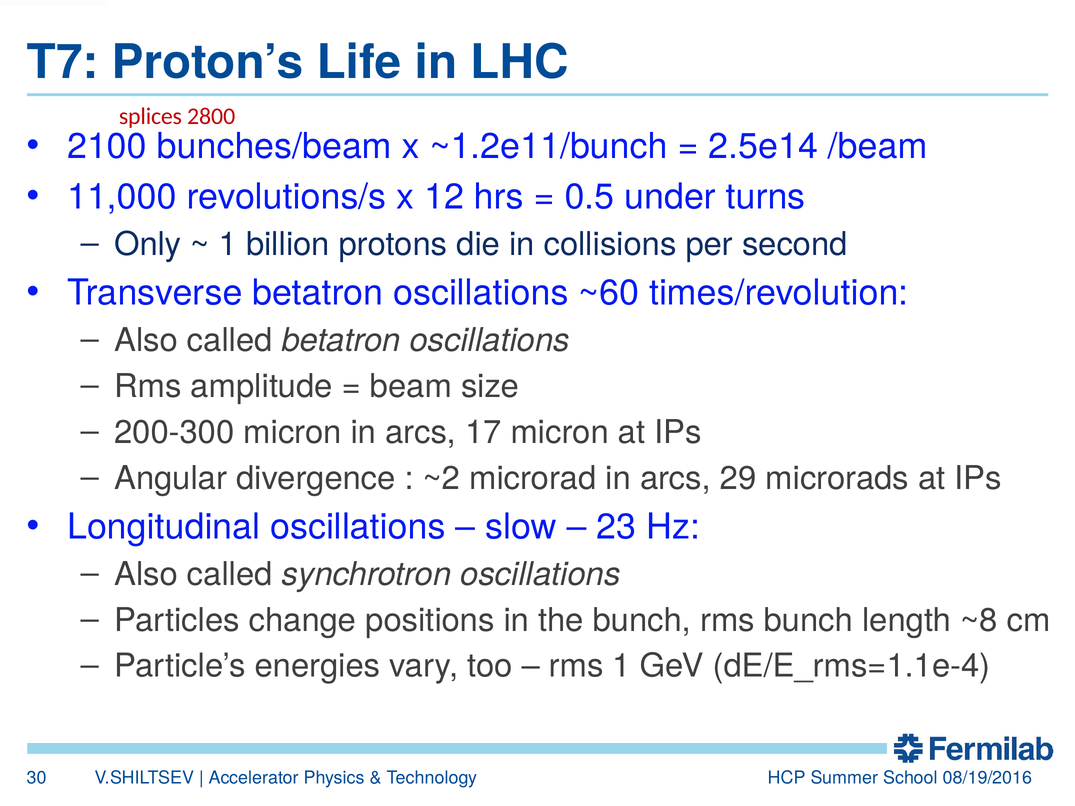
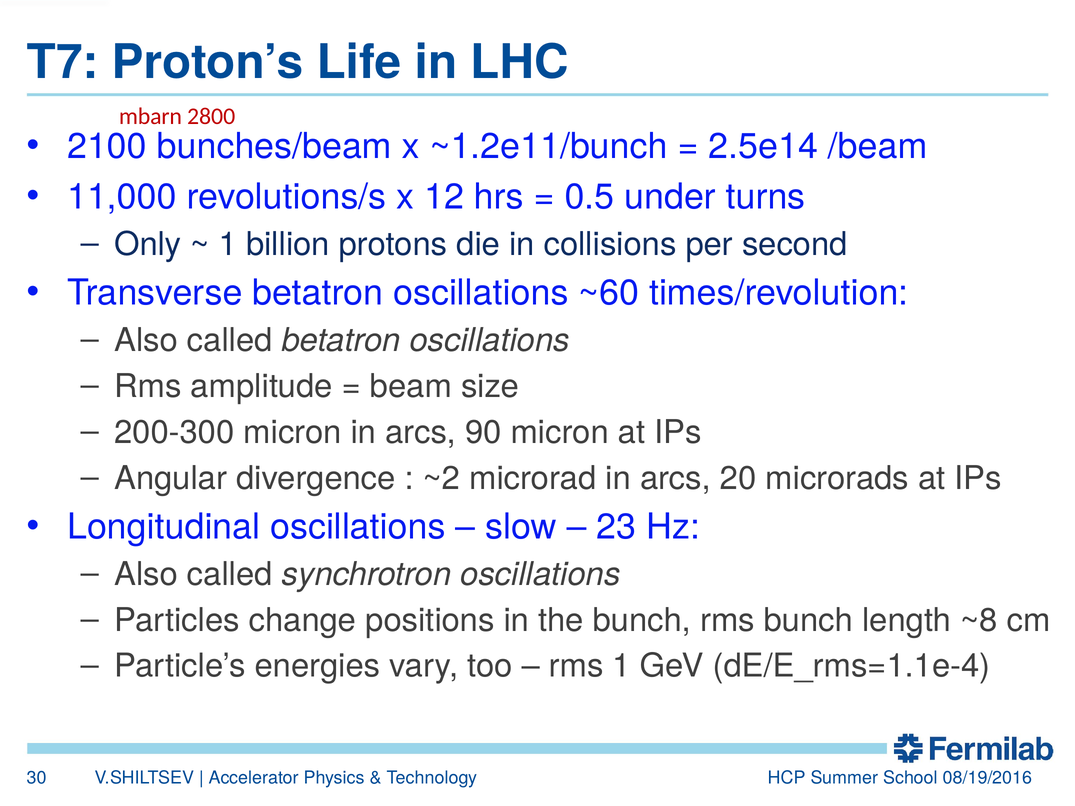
splices: splices -> mbarn
17: 17 -> 90
29: 29 -> 20
